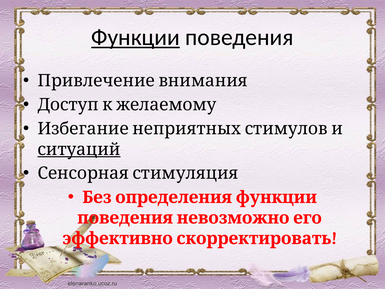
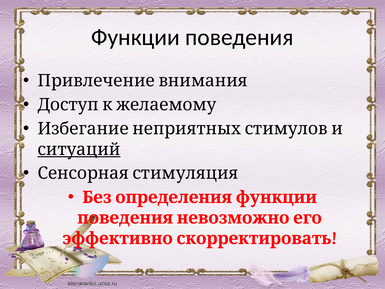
Функции underline: present -> none
